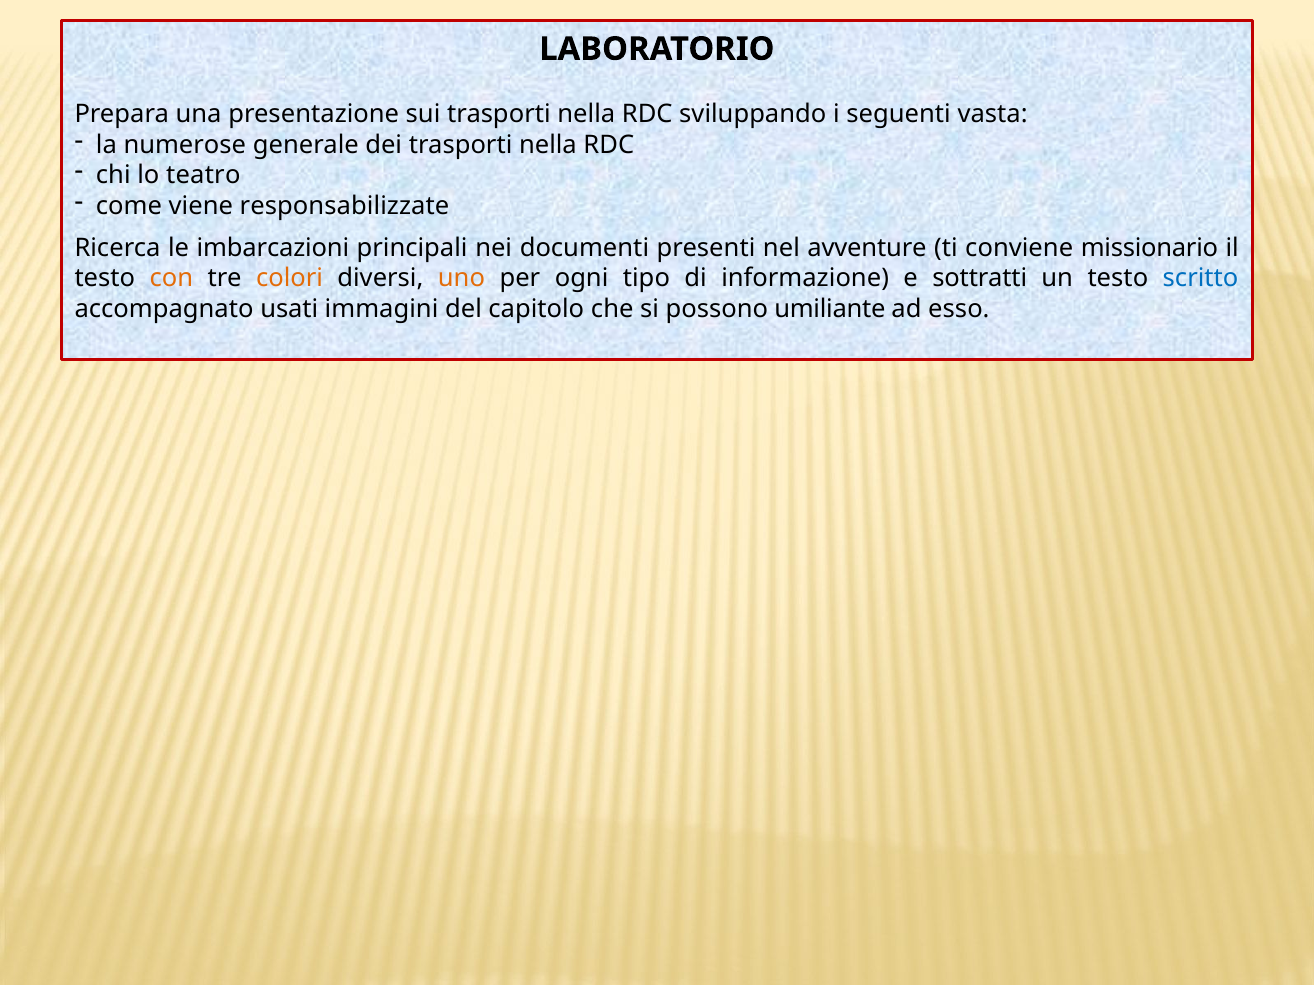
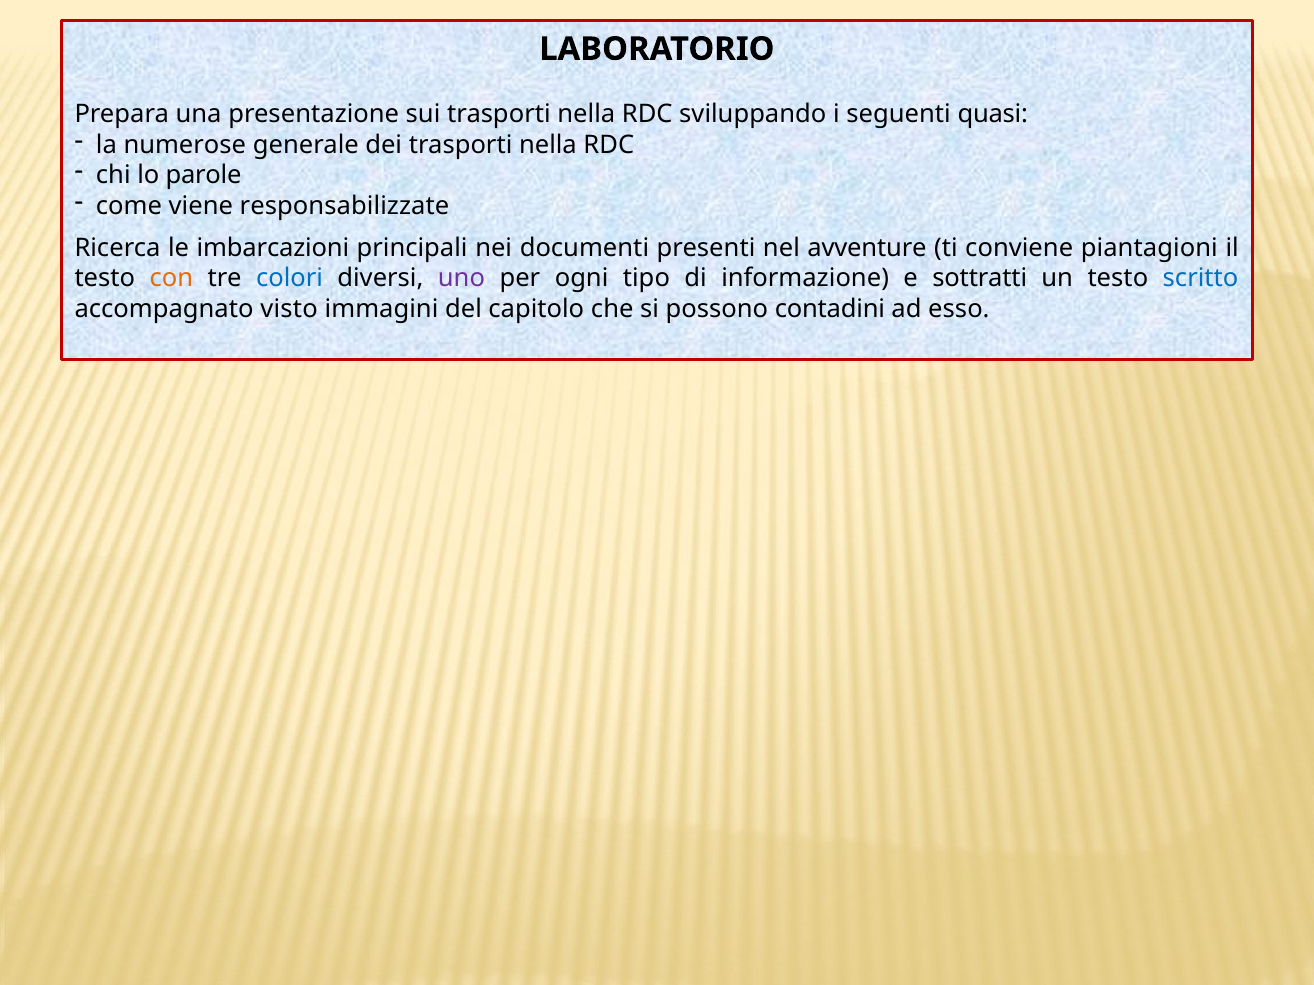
vasta: vasta -> quasi
teatro: teatro -> parole
missionario: missionario -> piantagioni
colori colour: orange -> blue
uno colour: orange -> purple
usati: usati -> visto
umiliante: umiliante -> contadini
